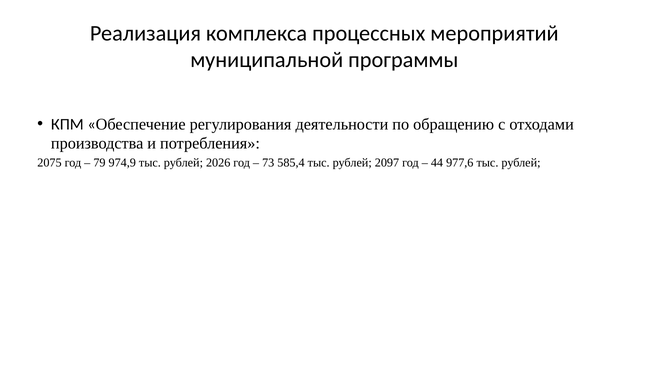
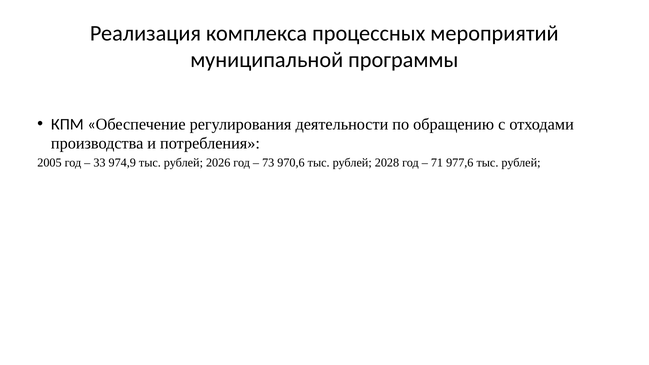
2075: 2075 -> 2005
79: 79 -> 33
585,4: 585,4 -> 970,6
2097: 2097 -> 2028
44: 44 -> 71
